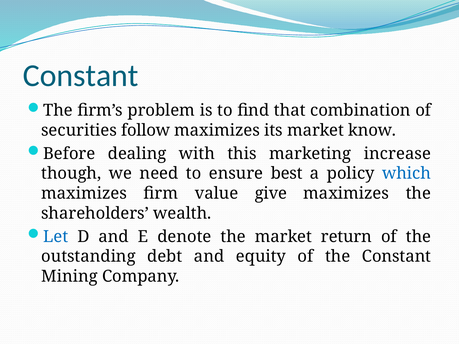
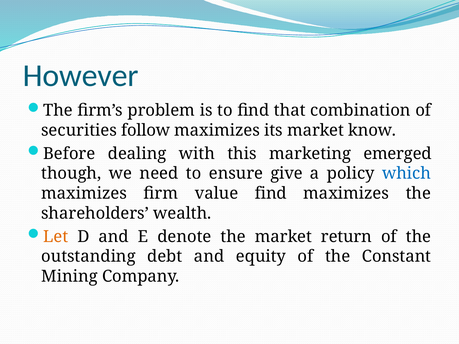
Constant at (81, 76): Constant -> However
increase: increase -> emerged
best: best -> give
value give: give -> find
Let colour: blue -> orange
